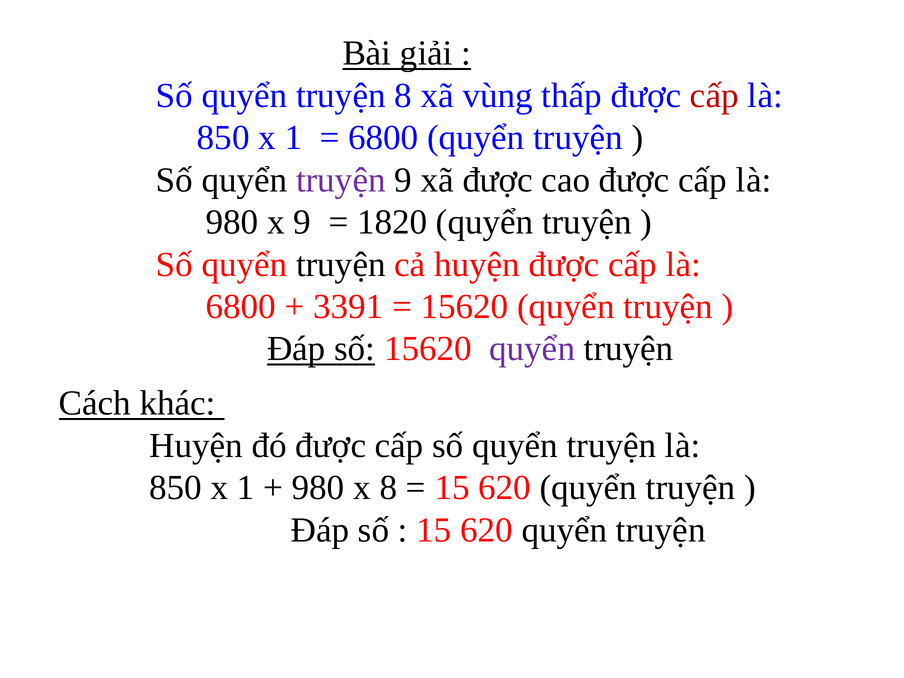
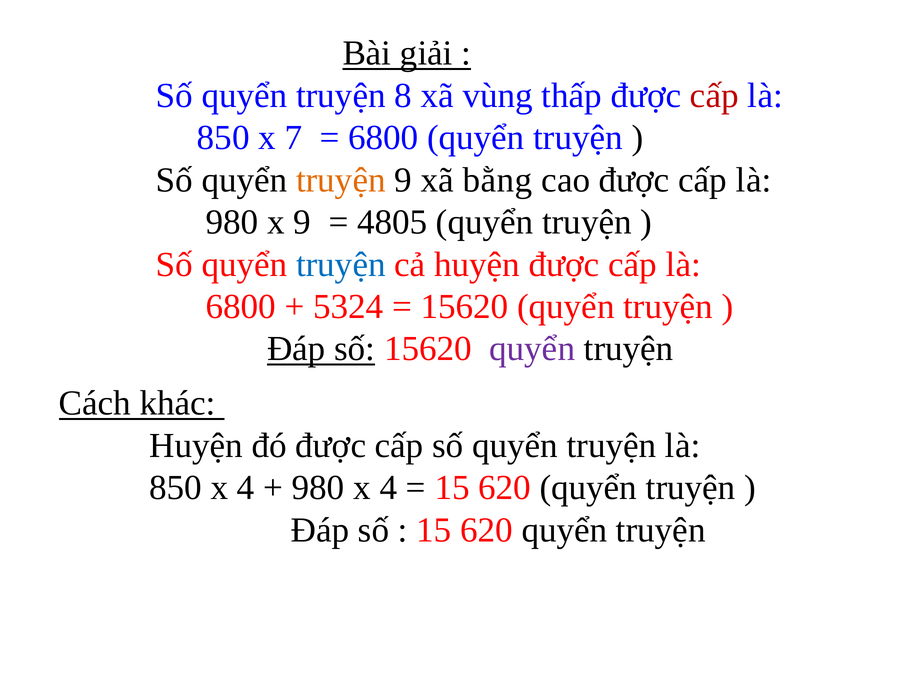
1 at (293, 138): 1 -> 7
truyện at (341, 180) colour: purple -> orange
xã được: được -> bằng
1820: 1820 -> 4805
truyện at (341, 264) colour: black -> blue
3391: 3391 -> 5324
1 at (246, 488): 1 -> 4
980 x 8: 8 -> 4
